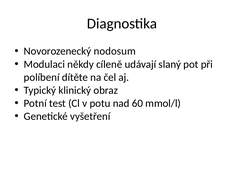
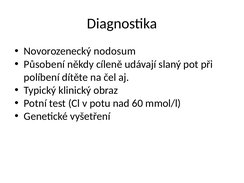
Modulaci: Modulaci -> Působení
